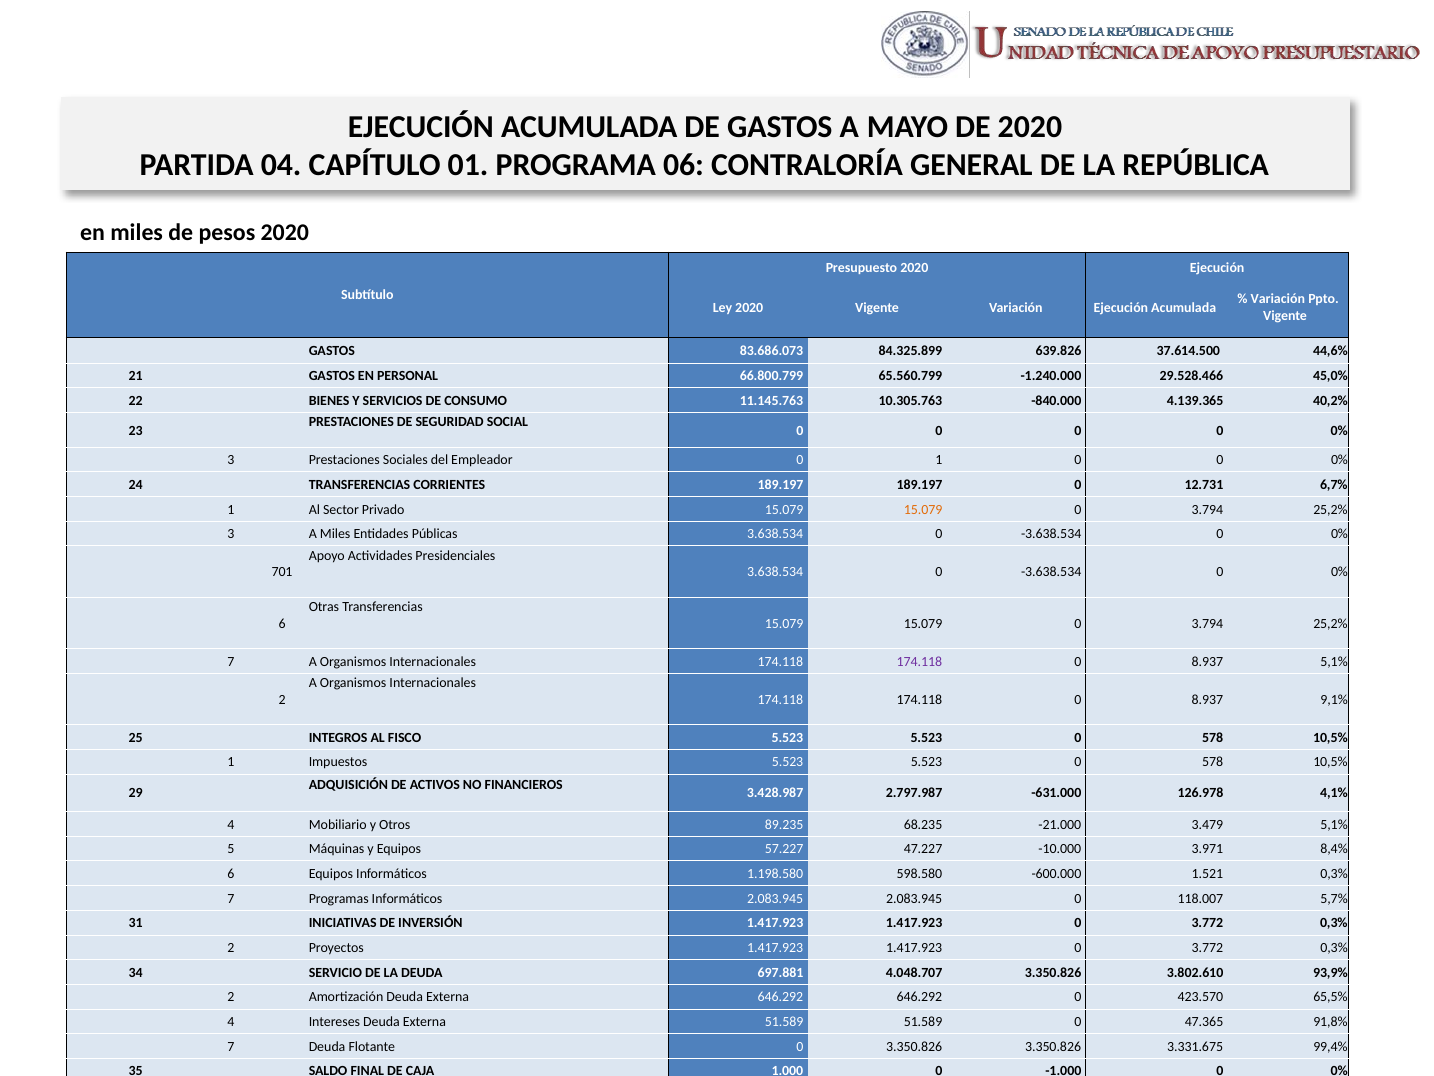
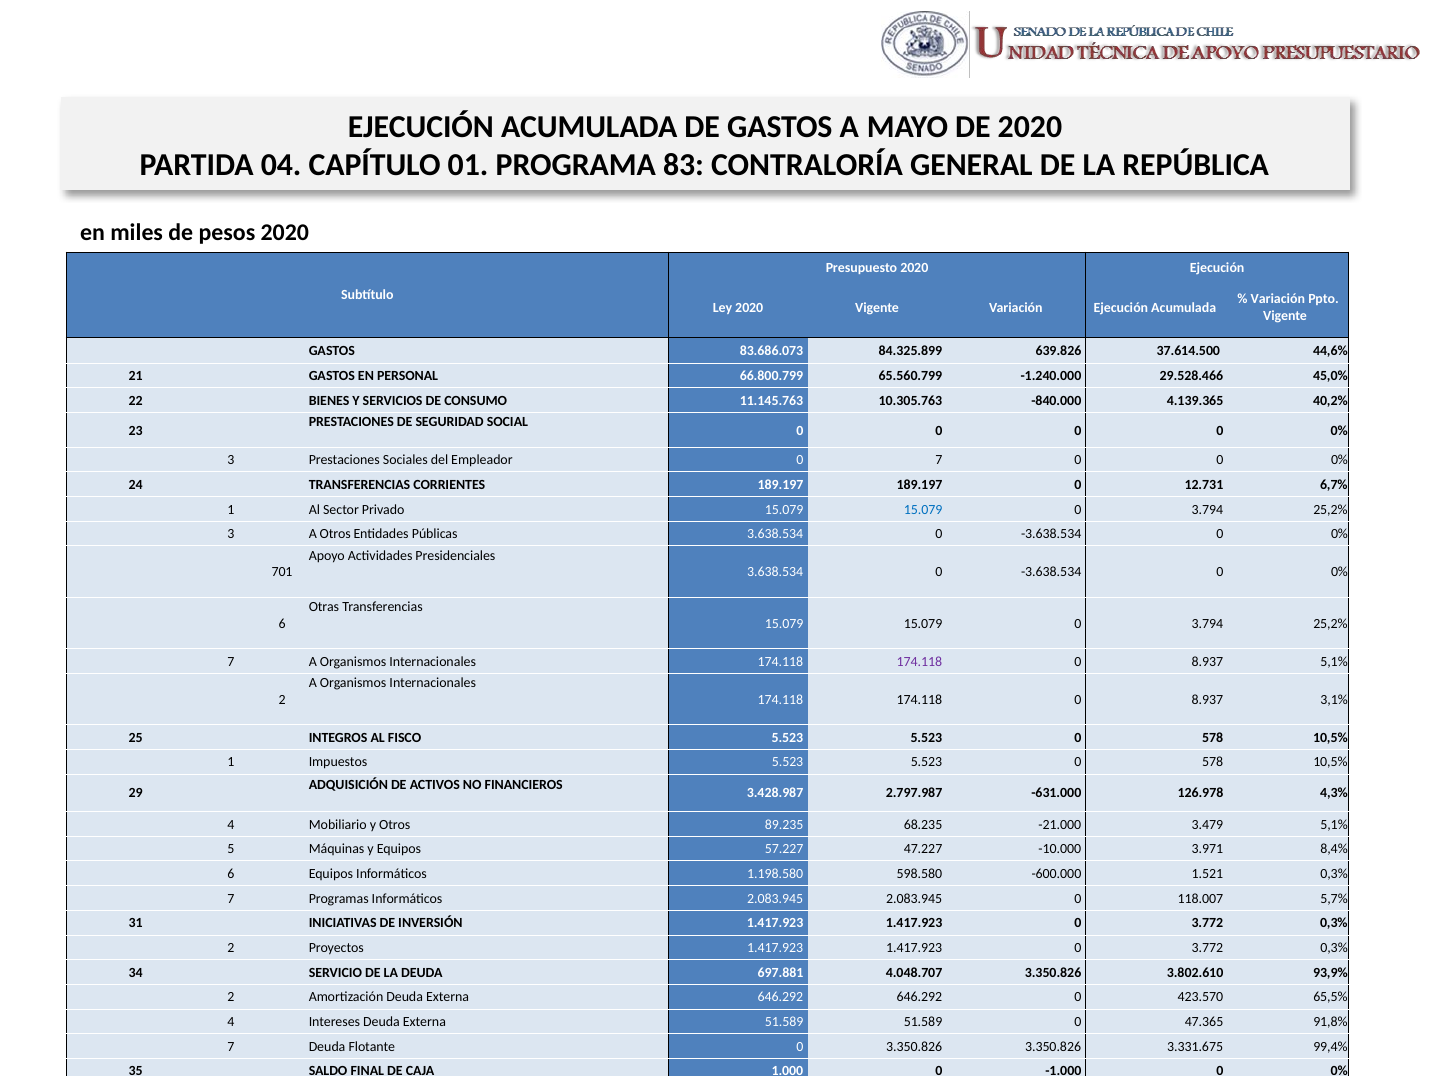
06: 06 -> 83
0 1: 1 -> 7
15.079 at (923, 509) colour: orange -> blue
A Miles: Miles -> Otros
9,1%: 9,1% -> 3,1%
4,1%: 4,1% -> 4,3%
